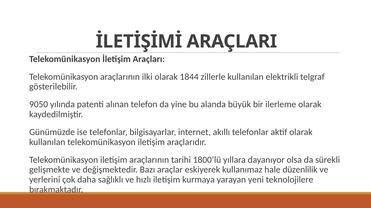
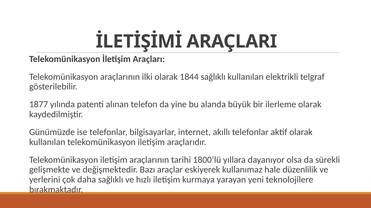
1844 zillerle: zillerle -> sağlıklı
9050: 9050 -> 1877
